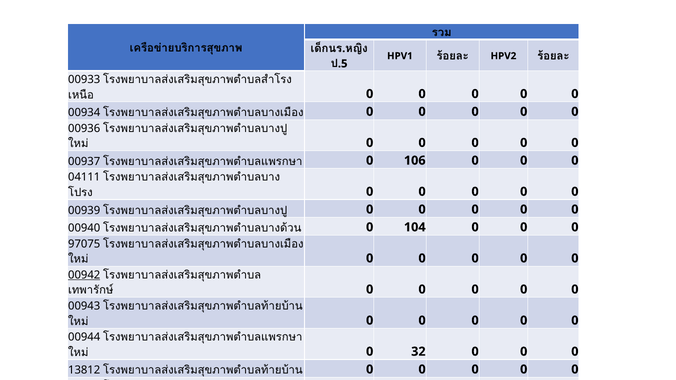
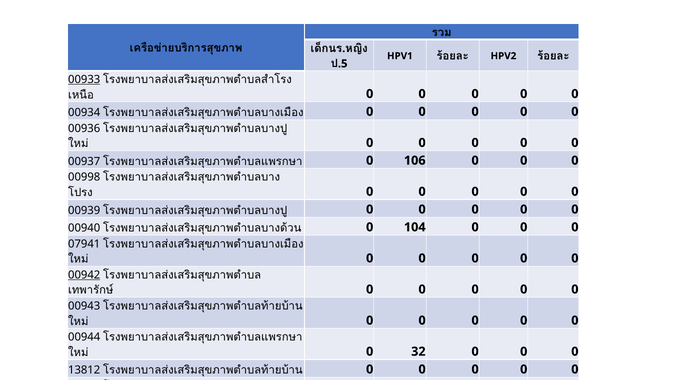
00933 underline: none -> present
04111: 04111 -> 00998
97075: 97075 -> 07941
